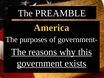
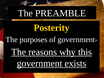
America: America -> Posterity
